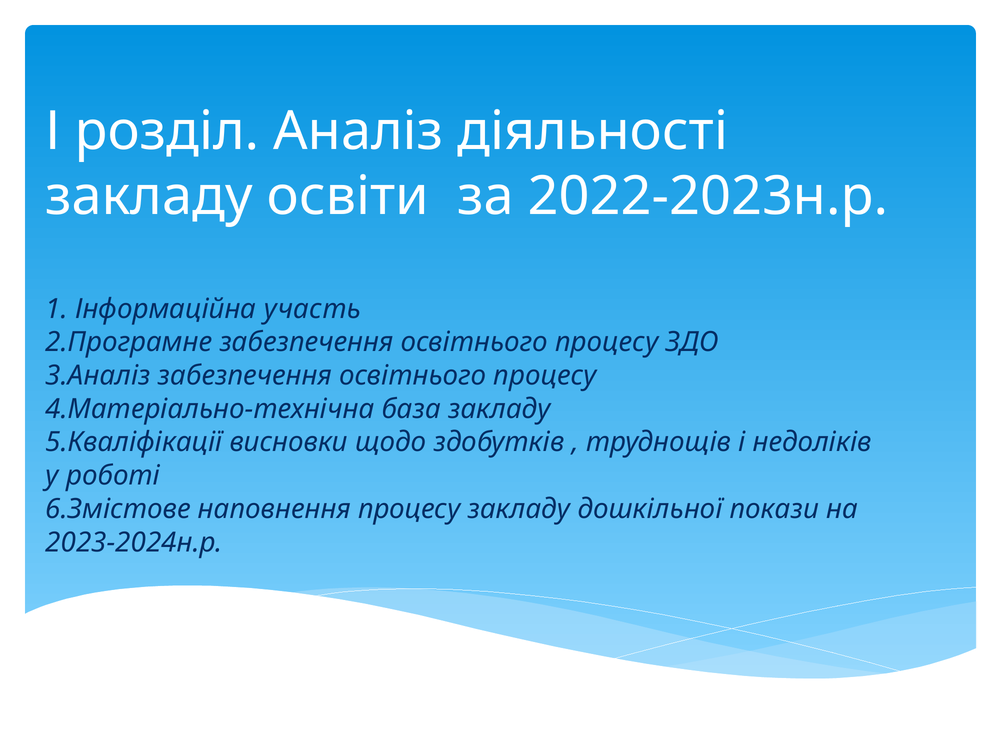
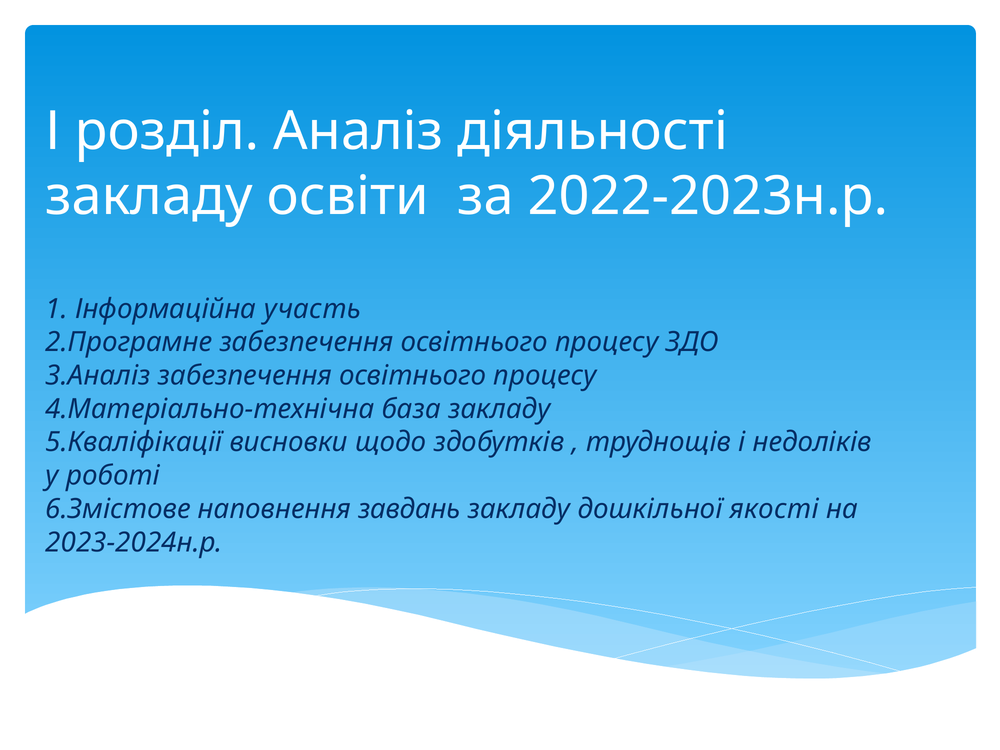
наповнення процесу: процесу -> завдань
покази: покази -> якості
